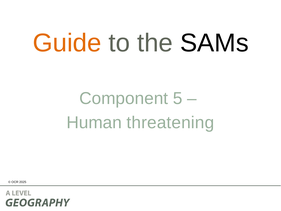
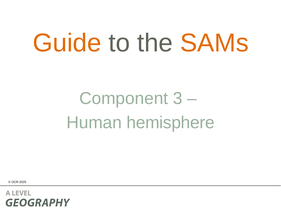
SAMs colour: black -> orange
5: 5 -> 3
threatening: threatening -> hemisphere
